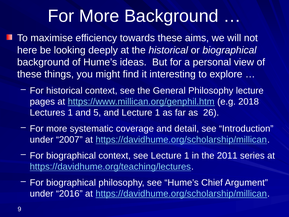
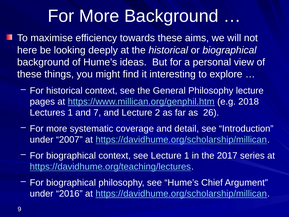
5: 5 -> 7
and Lecture 1: 1 -> 2
2011: 2011 -> 2017
